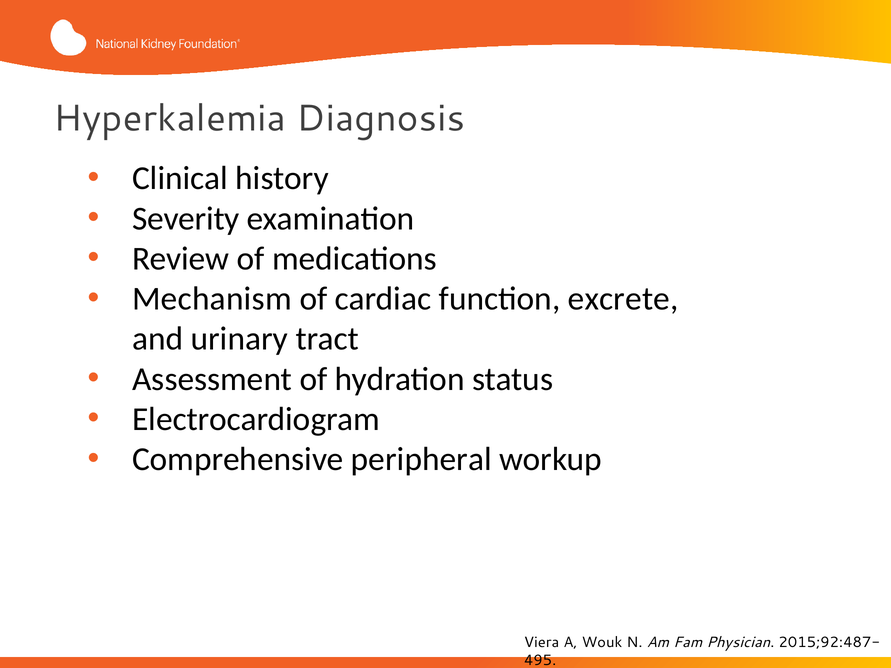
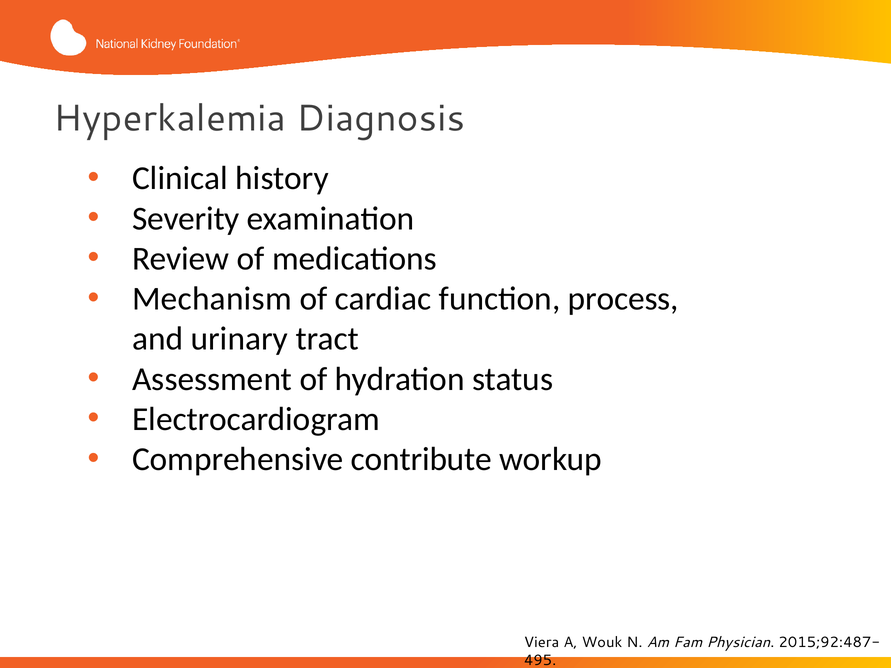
excrete: excrete -> process
peripheral: peripheral -> contribute
